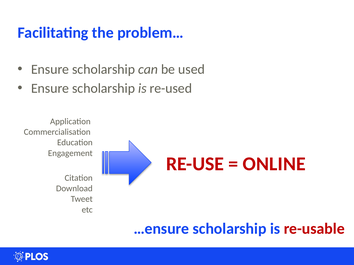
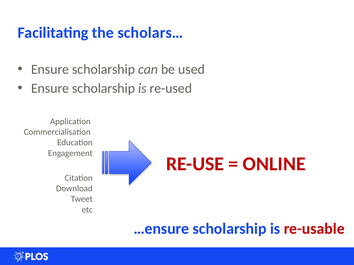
problem…: problem… -> scholars…
